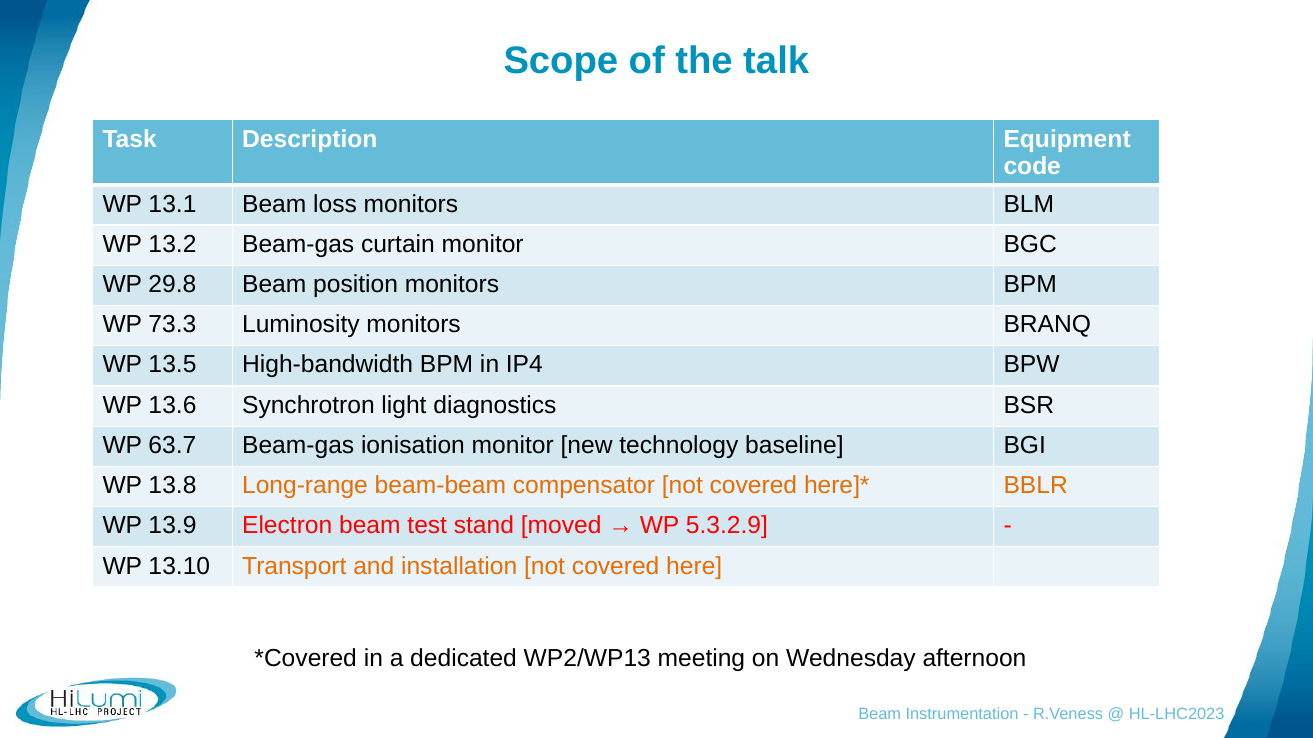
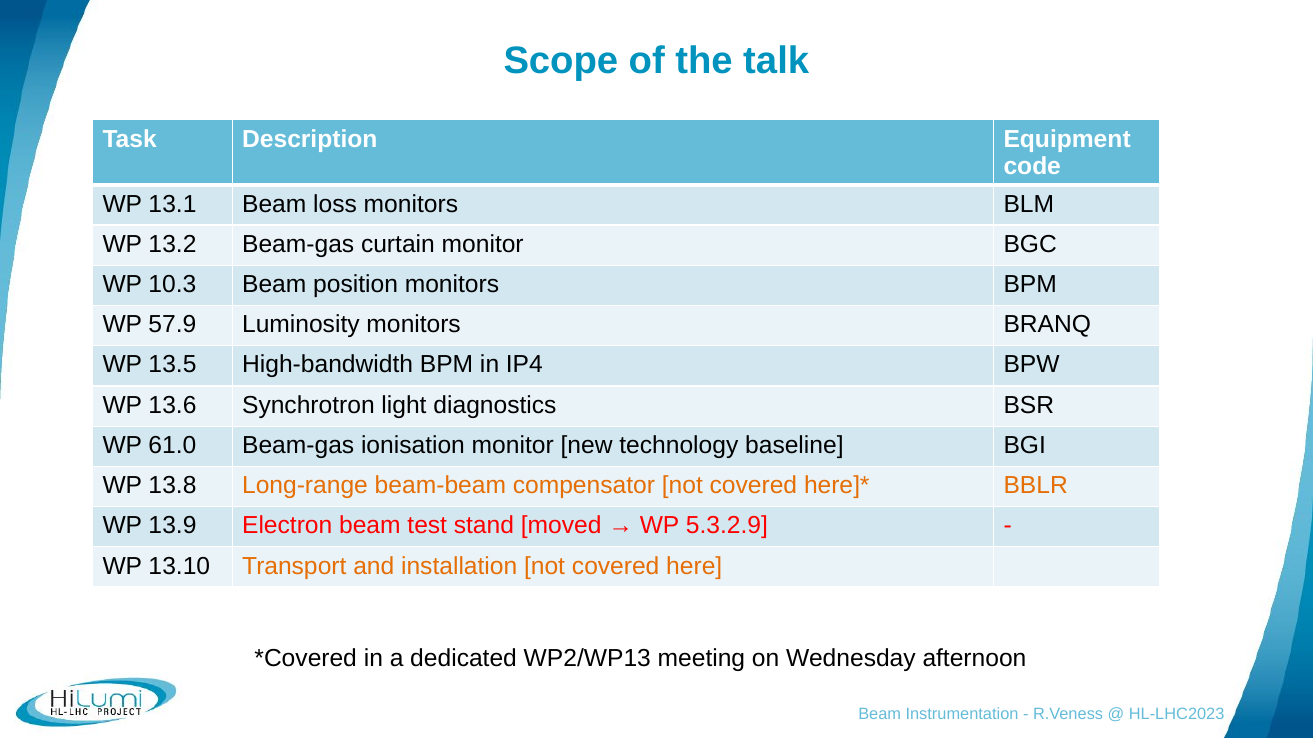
29.8: 29.8 -> 10.3
73.3: 73.3 -> 57.9
63.7: 63.7 -> 61.0
